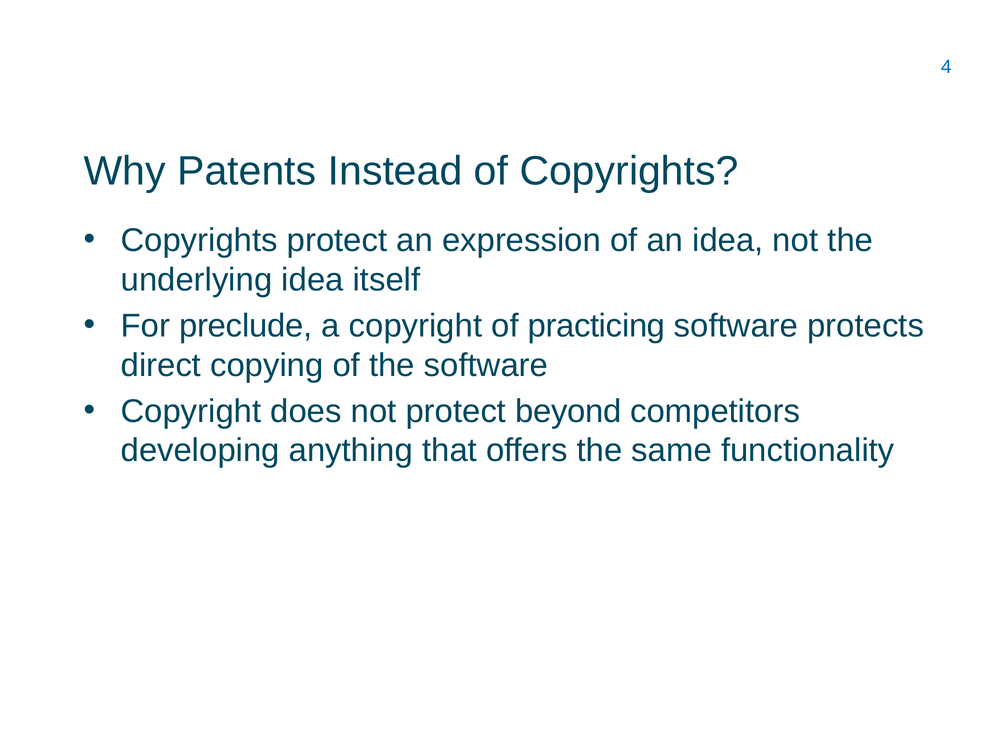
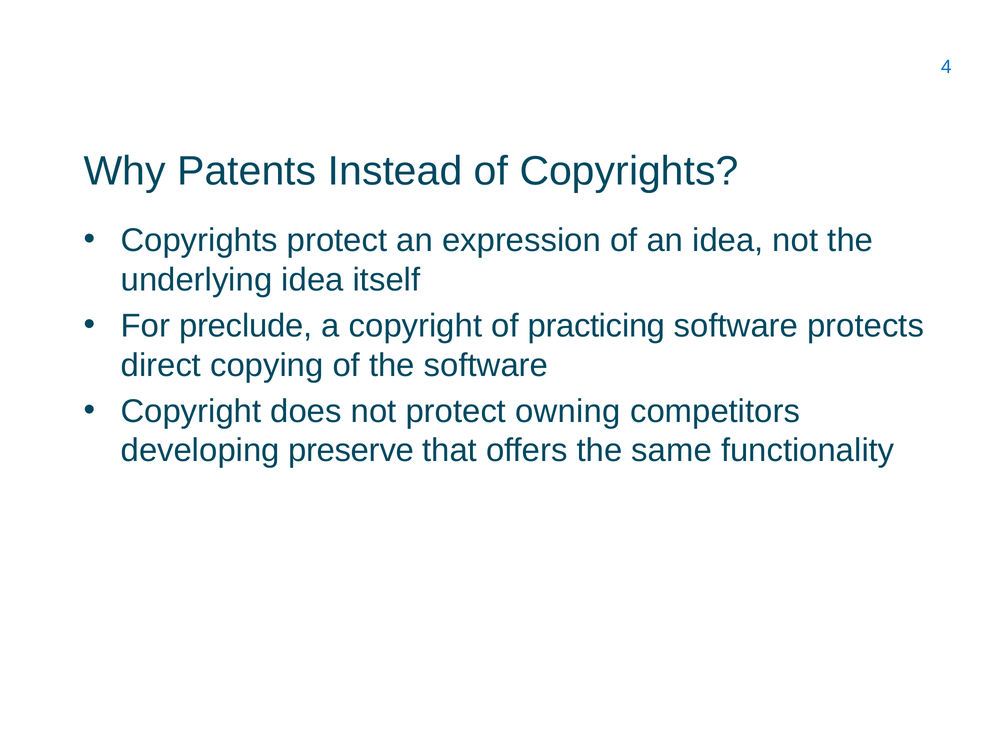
beyond: beyond -> owning
anything: anything -> preserve
